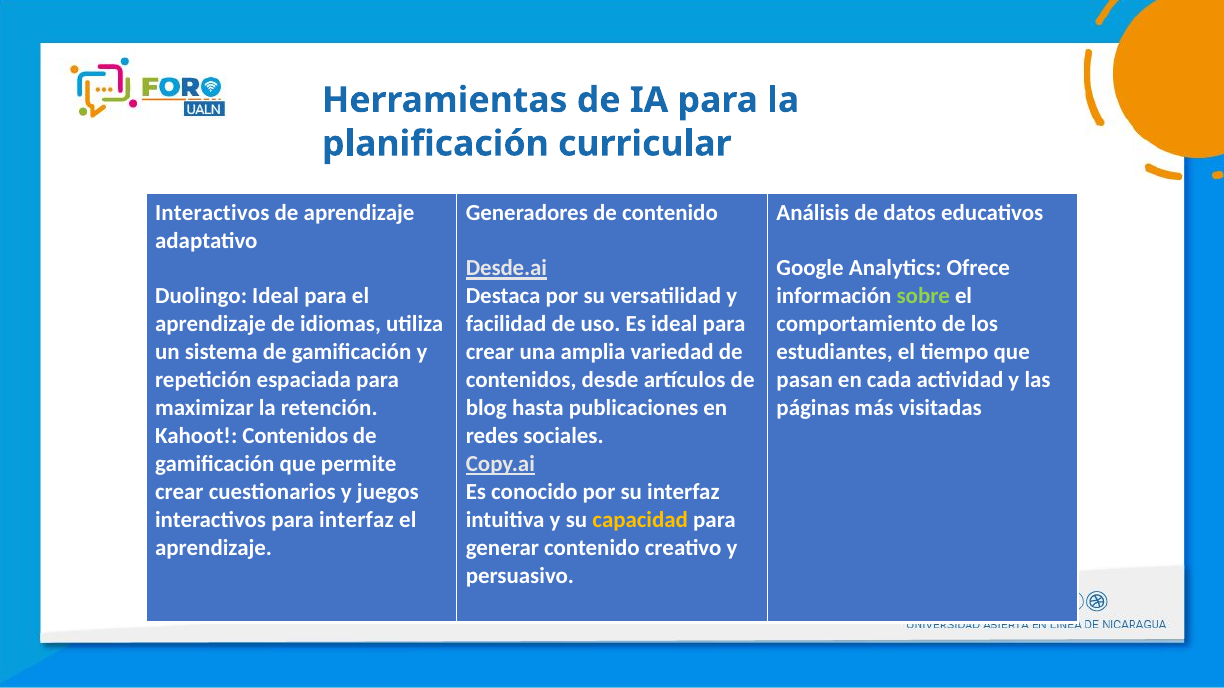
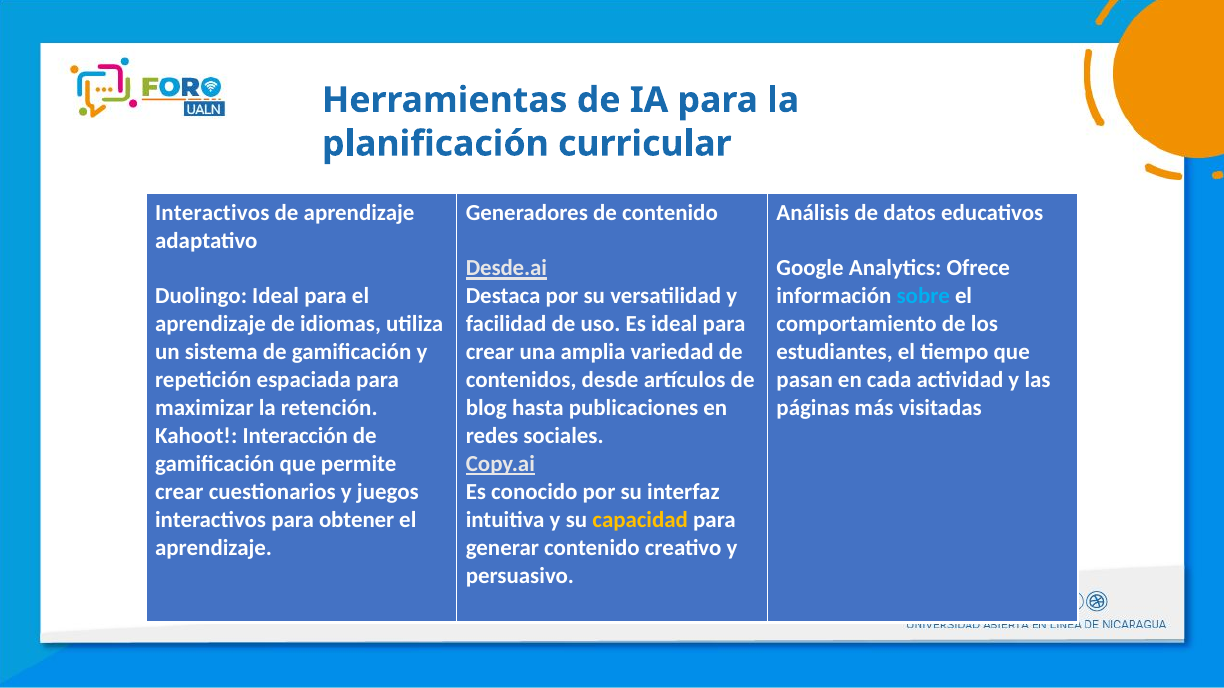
sobre colour: light green -> light blue
Kahoot Contenidos: Contenidos -> Interacción
para interfaz: interfaz -> obtener
